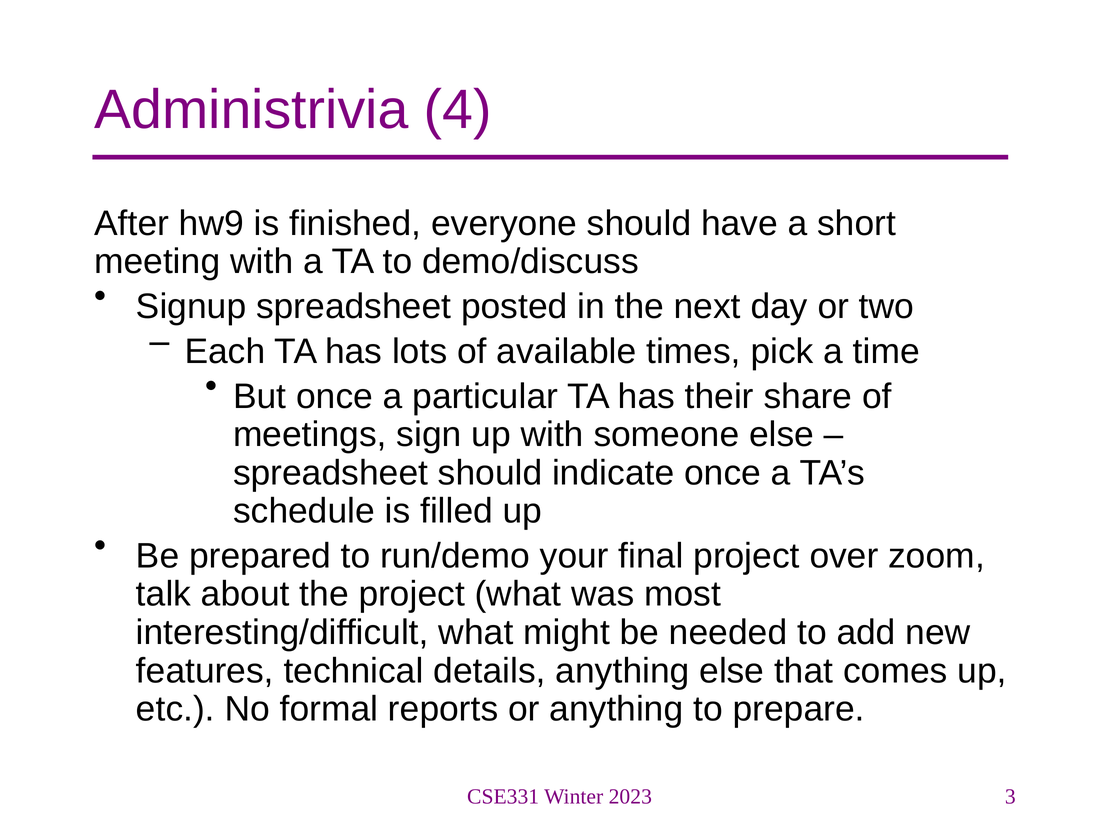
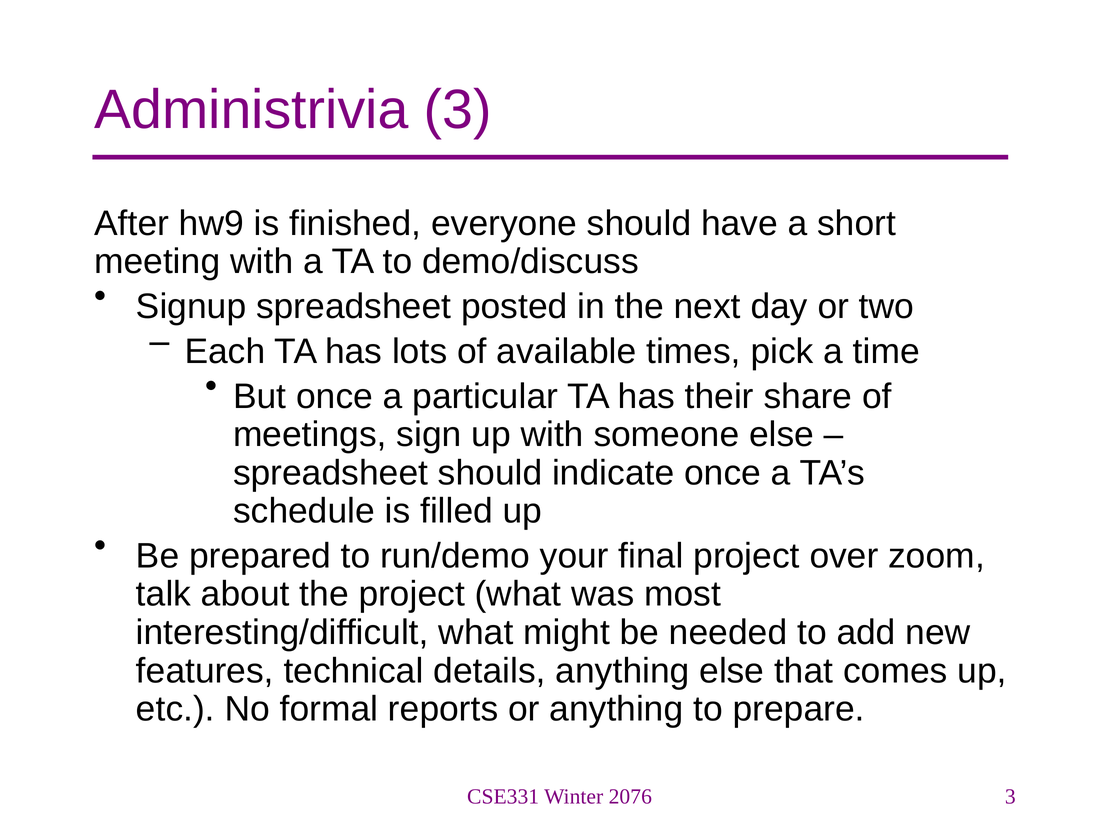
Administrivia 4: 4 -> 3
2023: 2023 -> 2076
